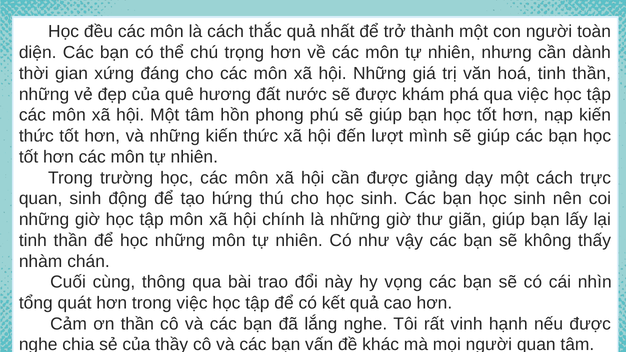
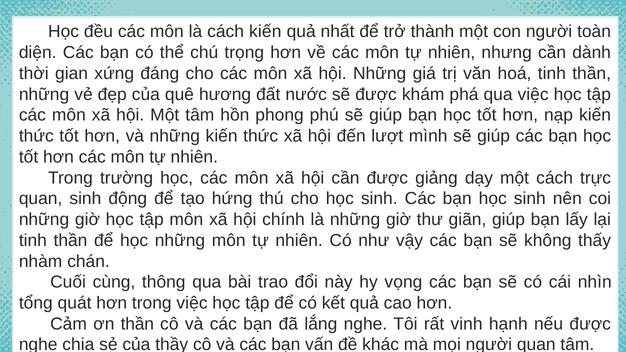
cách thắc: thắc -> kiến
